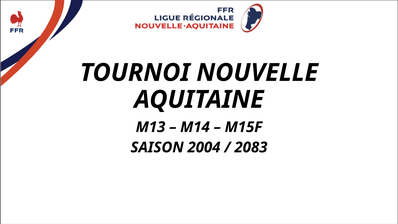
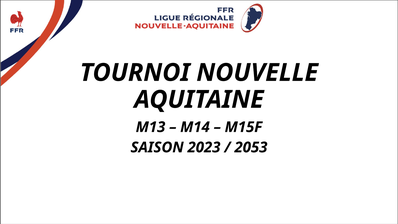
2004: 2004 -> 2023
2083: 2083 -> 2053
